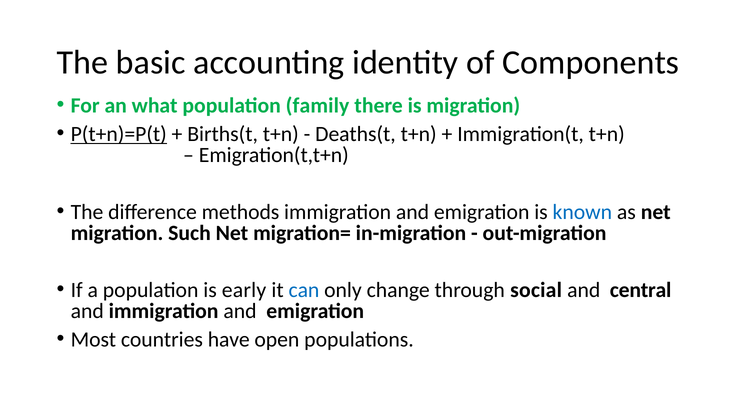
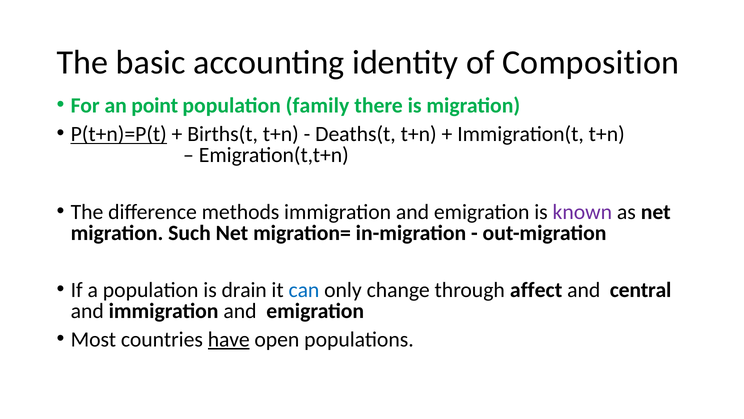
Components: Components -> Composition
what: what -> point
known colour: blue -> purple
early: early -> drain
social: social -> affect
have underline: none -> present
